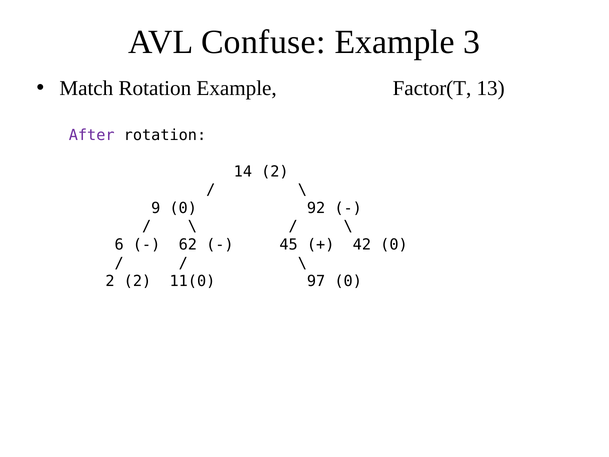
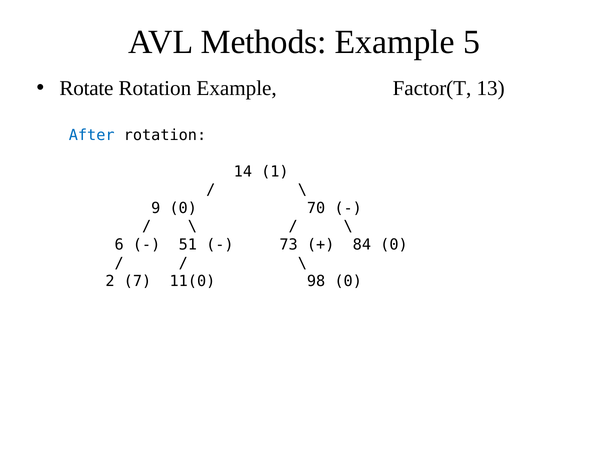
Confuse: Confuse -> Methods
3: 3 -> 5
Match: Match -> Rotate
After colour: purple -> blue
14 2: 2 -> 1
92: 92 -> 70
62: 62 -> 51
45: 45 -> 73
42: 42 -> 84
2 2: 2 -> 7
97: 97 -> 98
